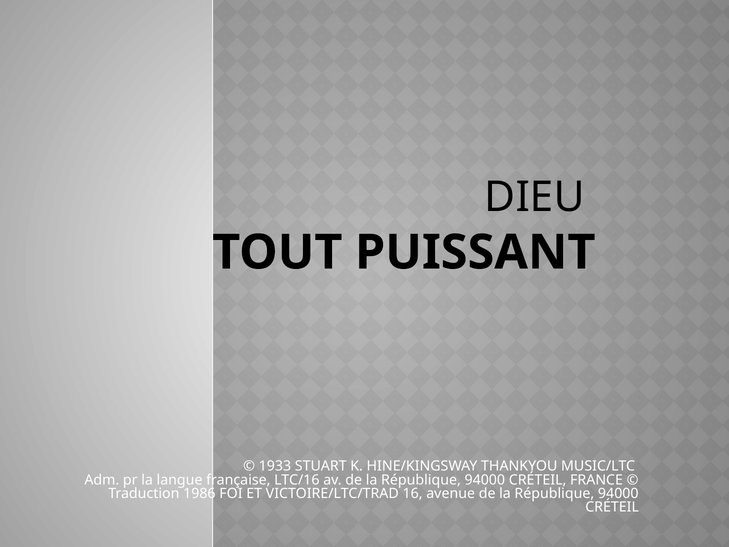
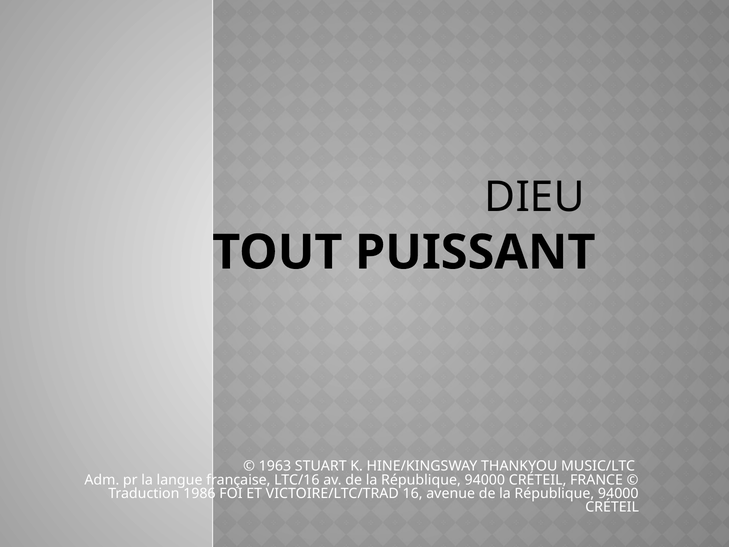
1933: 1933 -> 1963
